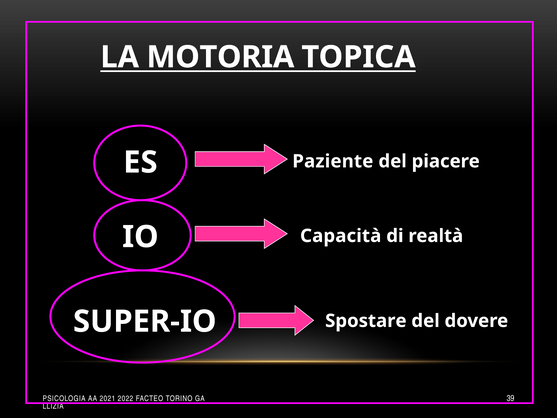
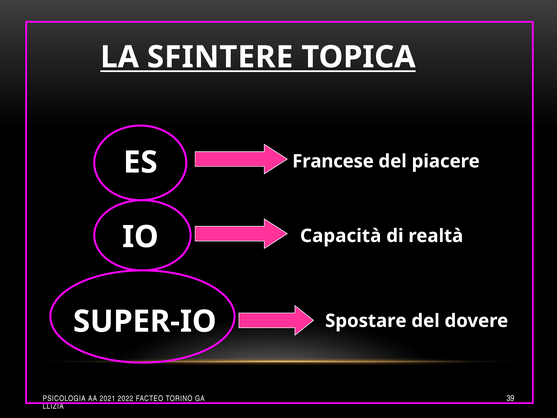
MOTORIA: MOTORIA -> SFINTERE
Paziente: Paziente -> Francese
